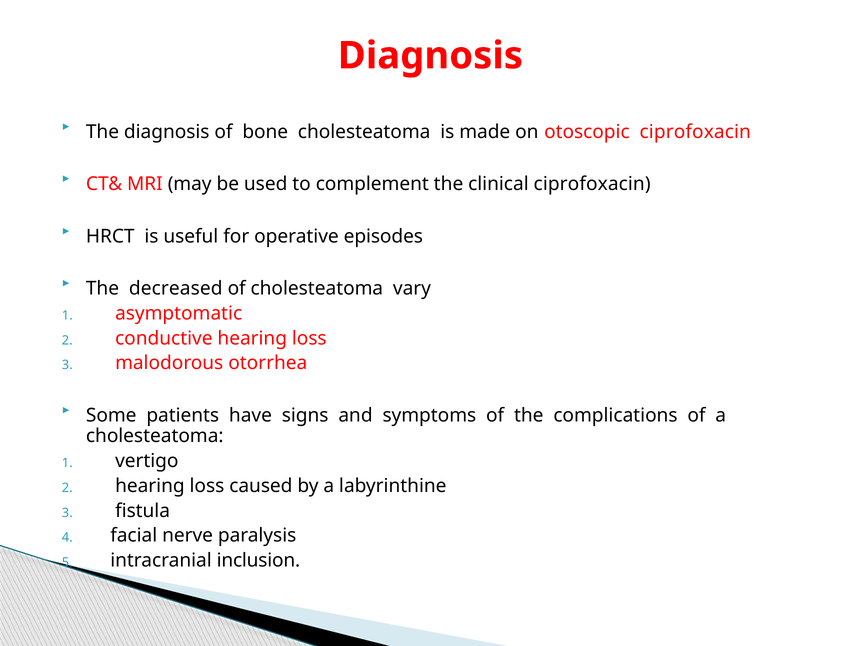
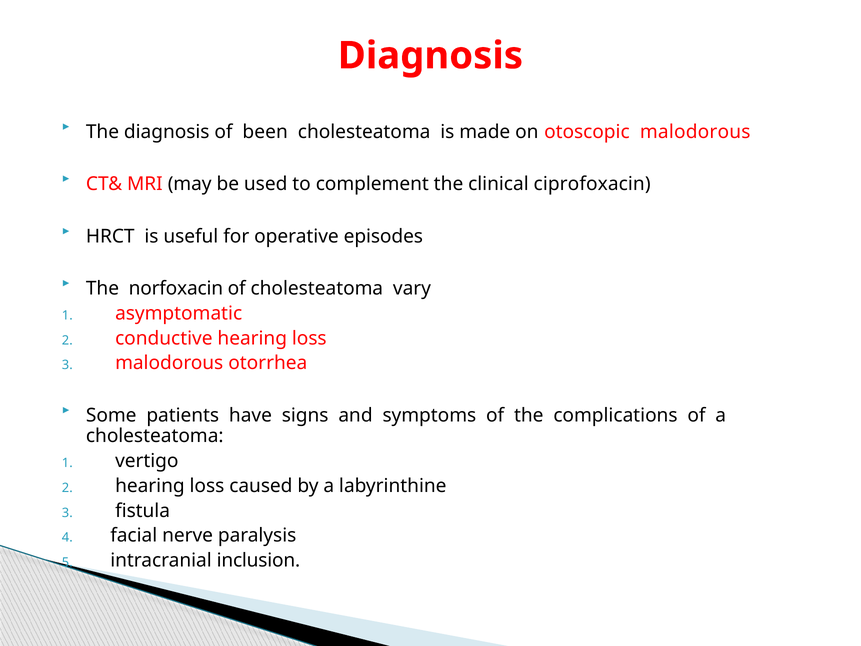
bone: bone -> been
otoscopic ciprofoxacin: ciprofoxacin -> malodorous
decreased: decreased -> norfoxacin
